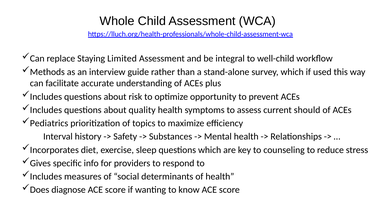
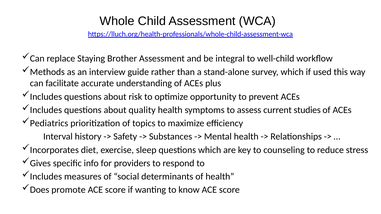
Limited: Limited -> Brother
should: should -> studies
diagnose: diagnose -> promote
